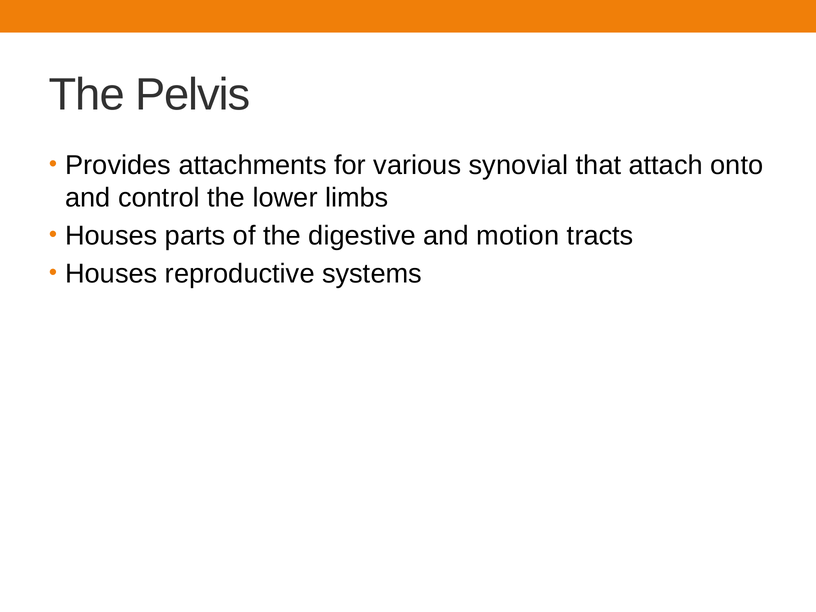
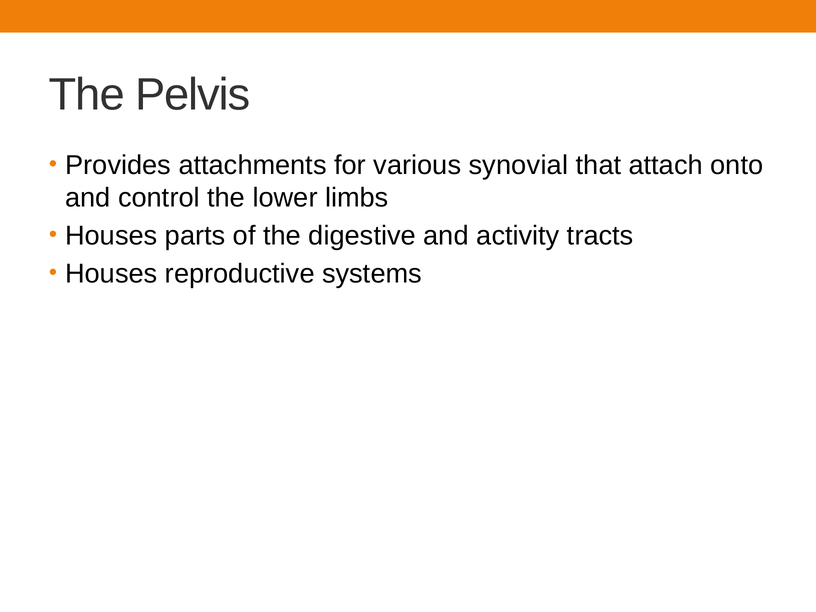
motion: motion -> activity
